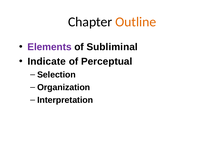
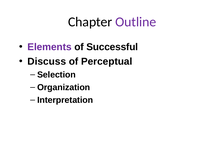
Outline colour: orange -> purple
Subliminal: Subliminal -> Successful
Indicate: Indicate -> Discuss
